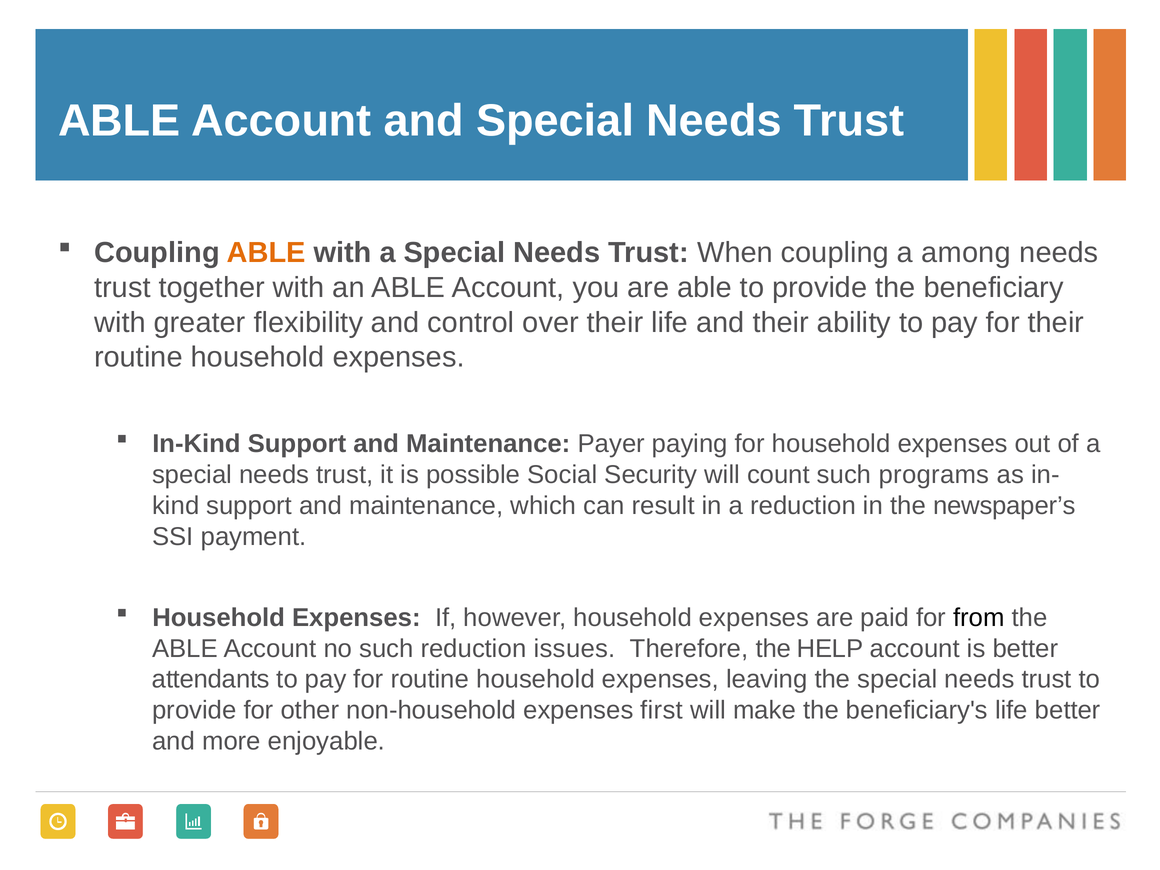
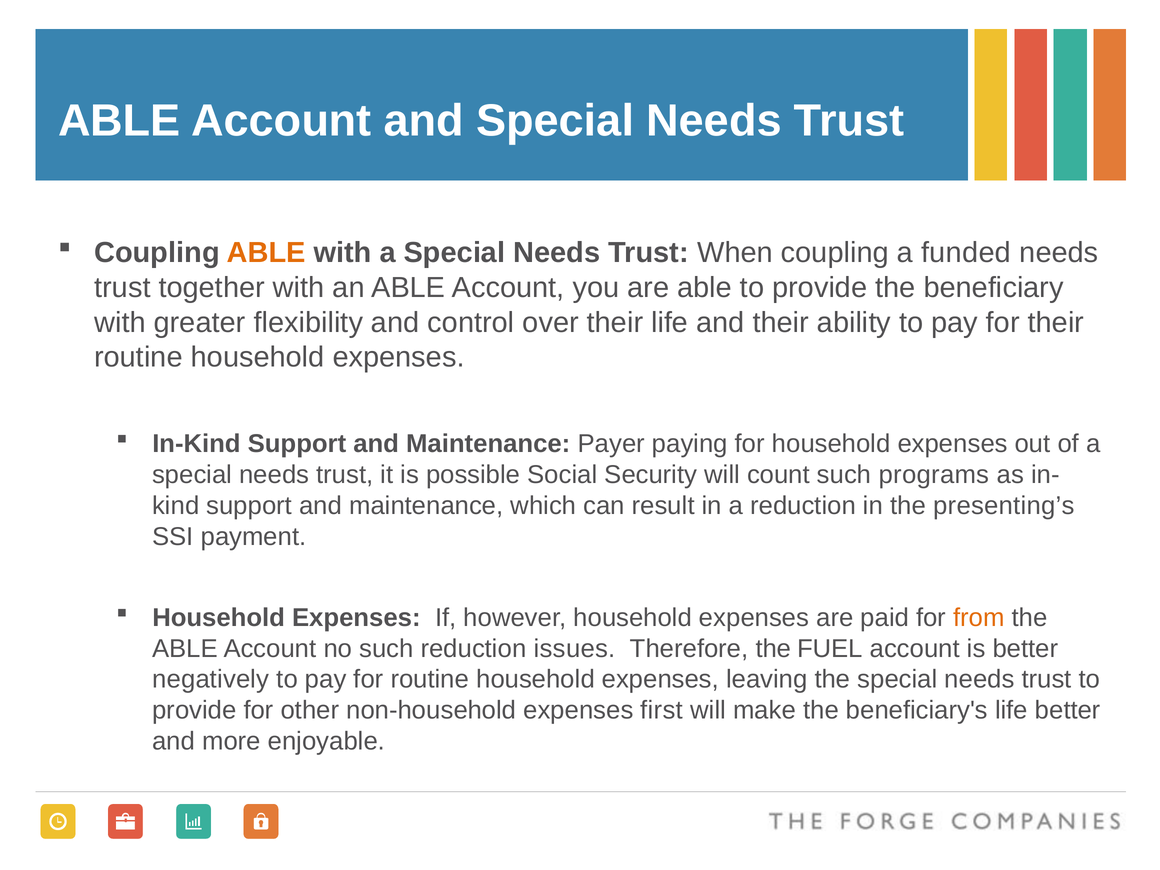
among: among -> funded
newspaper’s: newspaper’s -> presenting’s
from colour: black -> orange
HELP: HELP -> FUEL
attendants: attendants -> negatively
